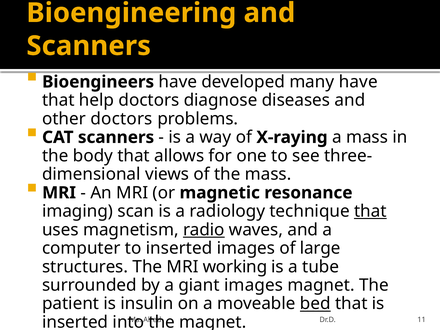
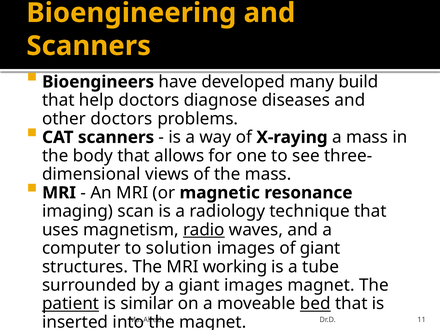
many have: have -> build
that at (370, 211) underline: present -> none
to inserted: inserted -> solution
of large: large -> giant
patient underline: none -> present
insulin: insulin -> similar
